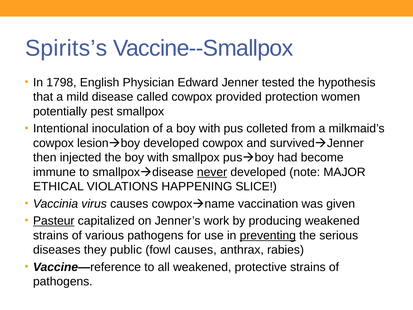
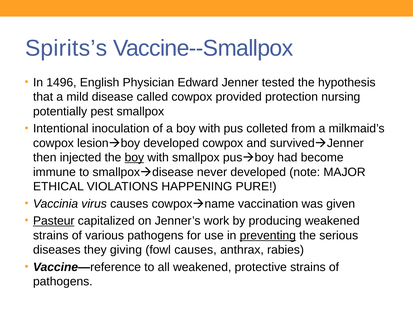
1798: 1798 -> 1496
women: women -> nursing
boy at (134, 157) underline: none -> present
never underline: present -> none
SLICE: SLICE -> PURE
public: public -> giving
